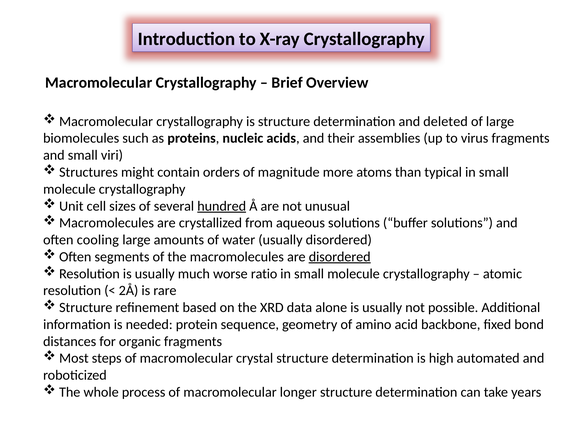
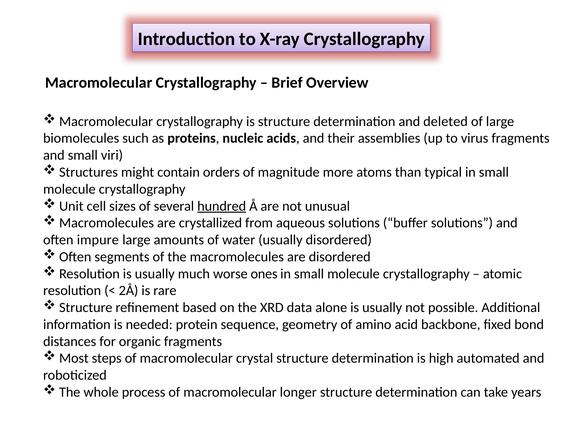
cooling: cooling -> impure
disordered at (340, 257) underline: present -> none
ratio: ratio -> ones
